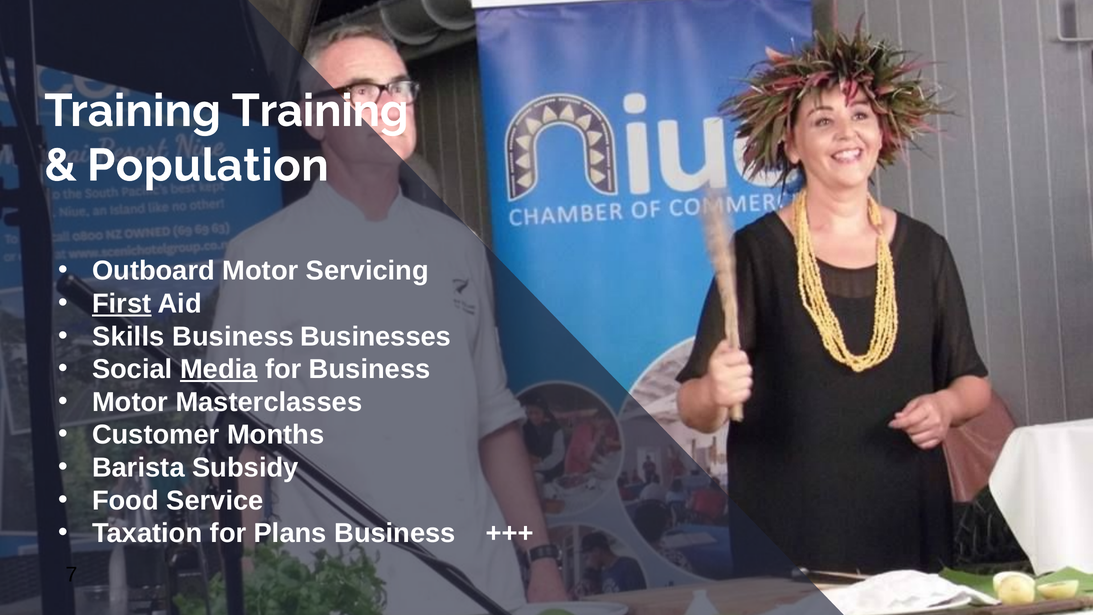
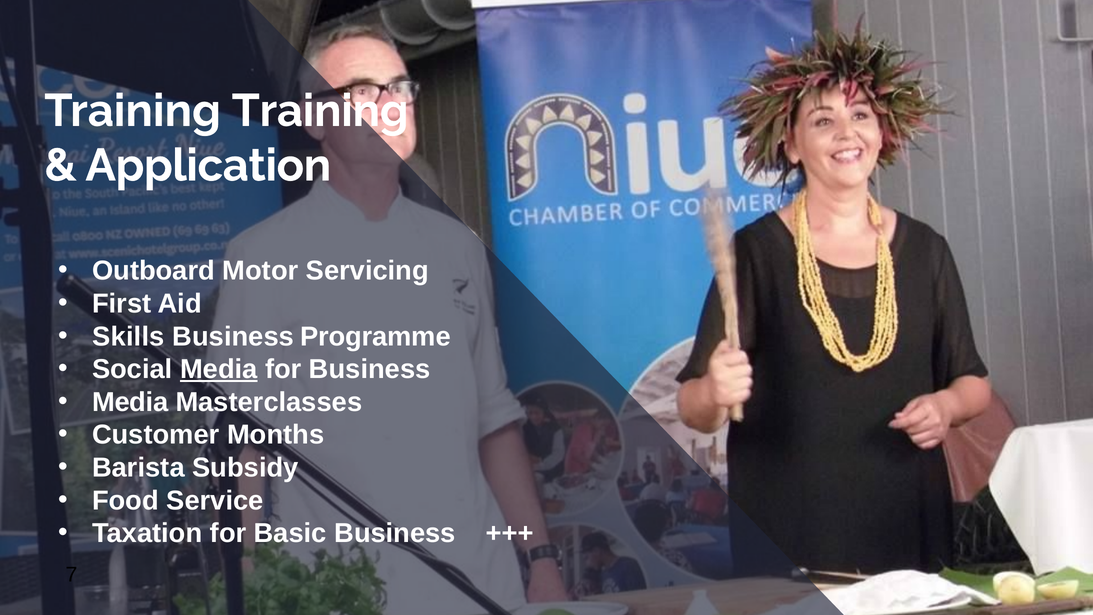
Population: Population -> Application
First underline: present -> none
Businesses: Businesses -> Programme
Motor at (130, 402): Motor -> Media
Plans: Plans -> Basic
